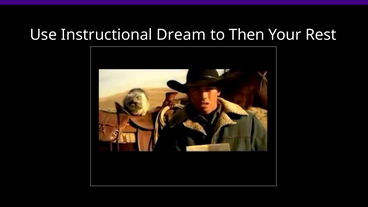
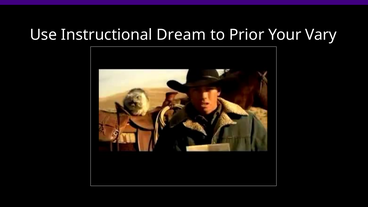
Then: Then -> Prior
Rest: Rest -> Vary
